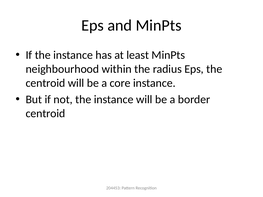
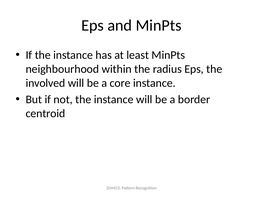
centroid at (45, 83): centroid -> involved
